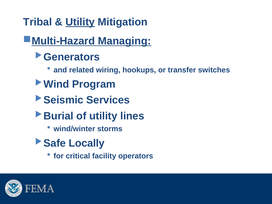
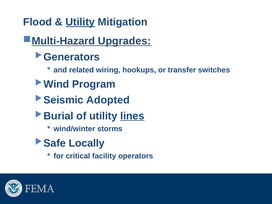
Tribal: Tribal -> Flood
Managing: Managing -> Upgrades
Services: Services -> Adopted
lines underline: none -> present
